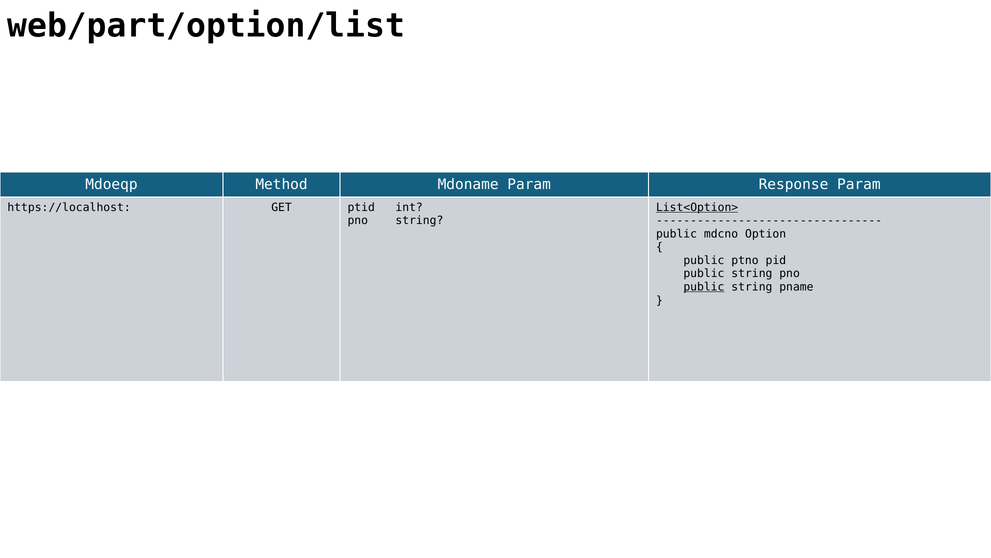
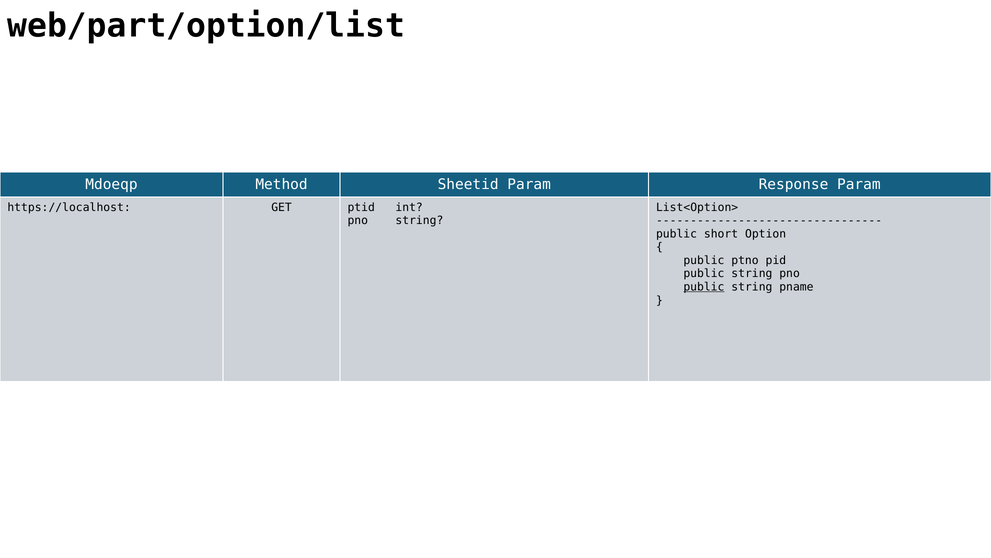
Mdoname: Mdoname -> Sheetid
List<Option> underline: present -> none
mdcno: mdcno -> short
